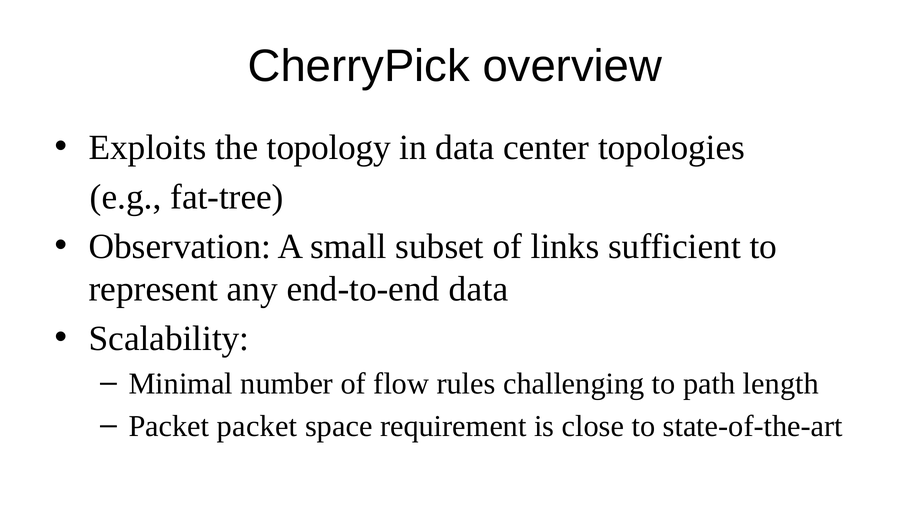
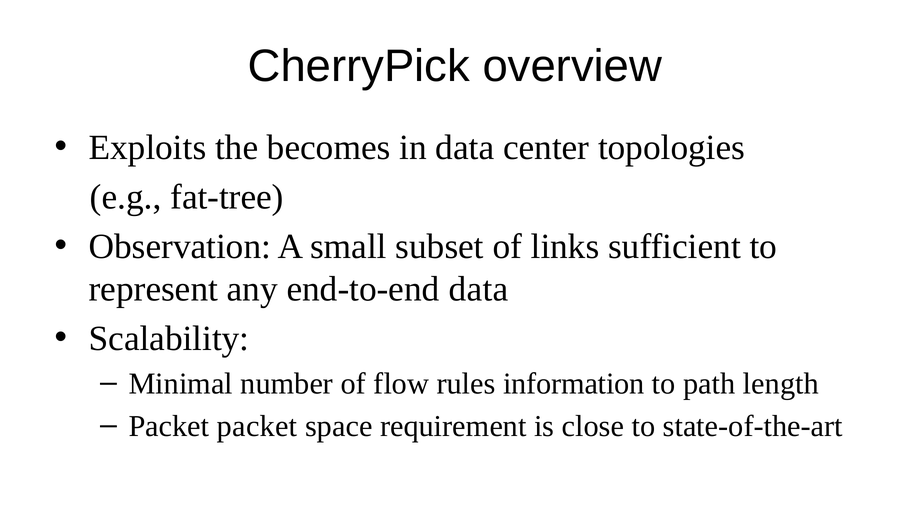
topology: topology -> becomes
challenging: challenging -> information
